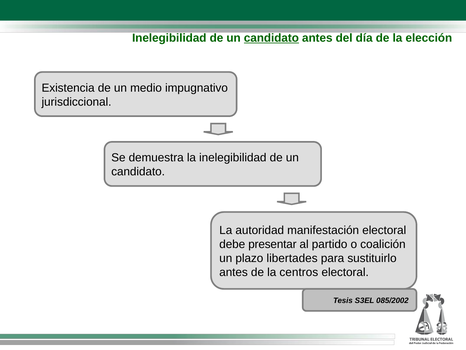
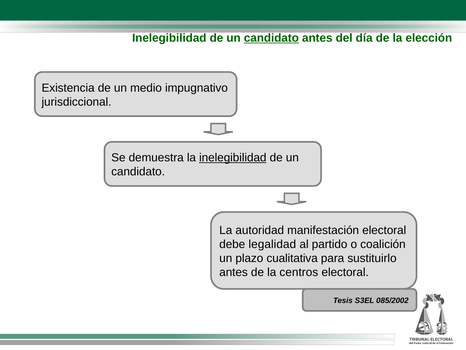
inelegibilidad at (233, 158) underline: none -> present
presentar: presentar -> legalidad
libertades: libertades -> cualitativa
